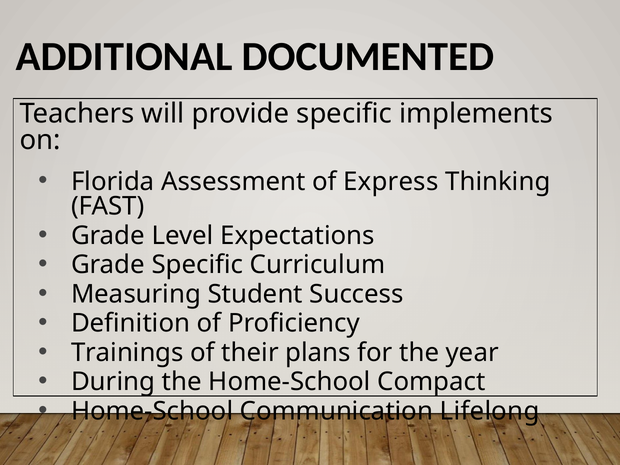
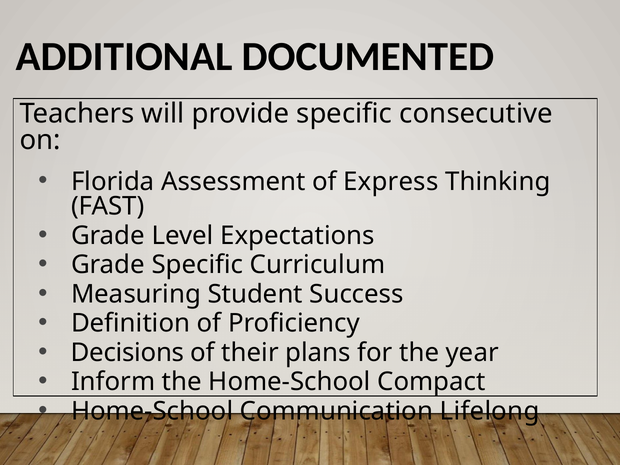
implements: implements -> consecutive
Trainings: Trainings -> Decisions
During: During -> Inform
